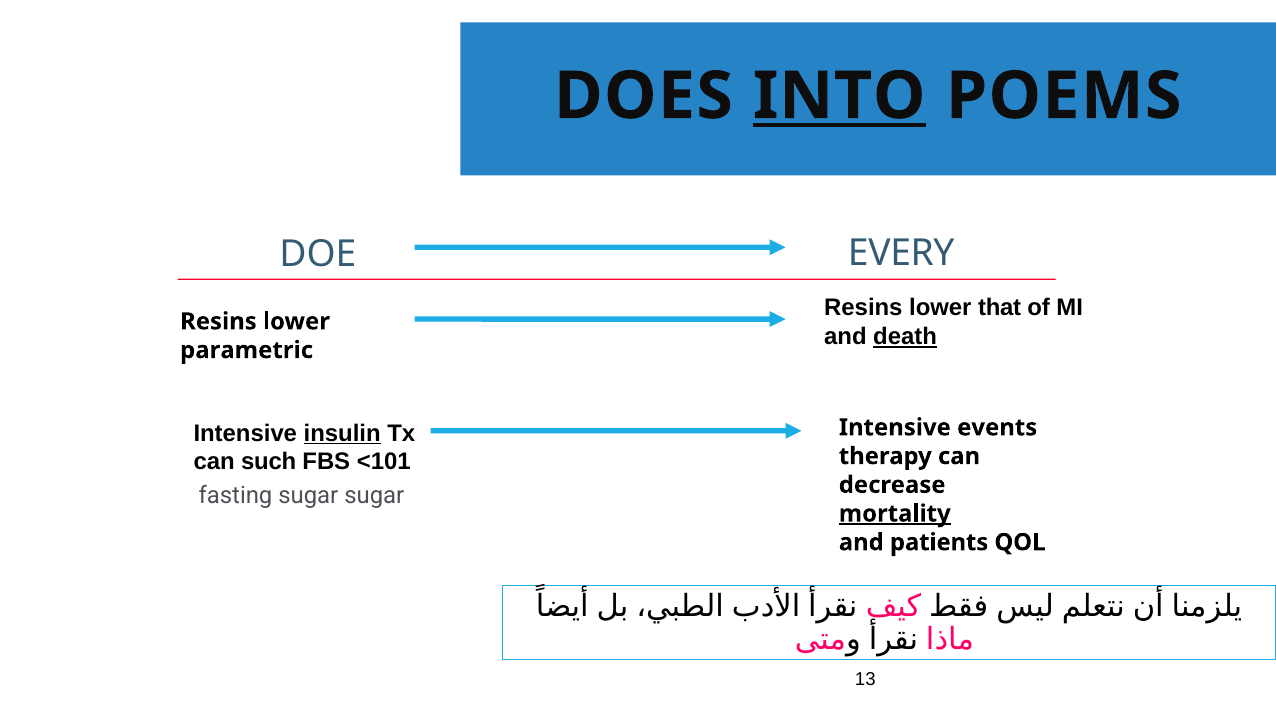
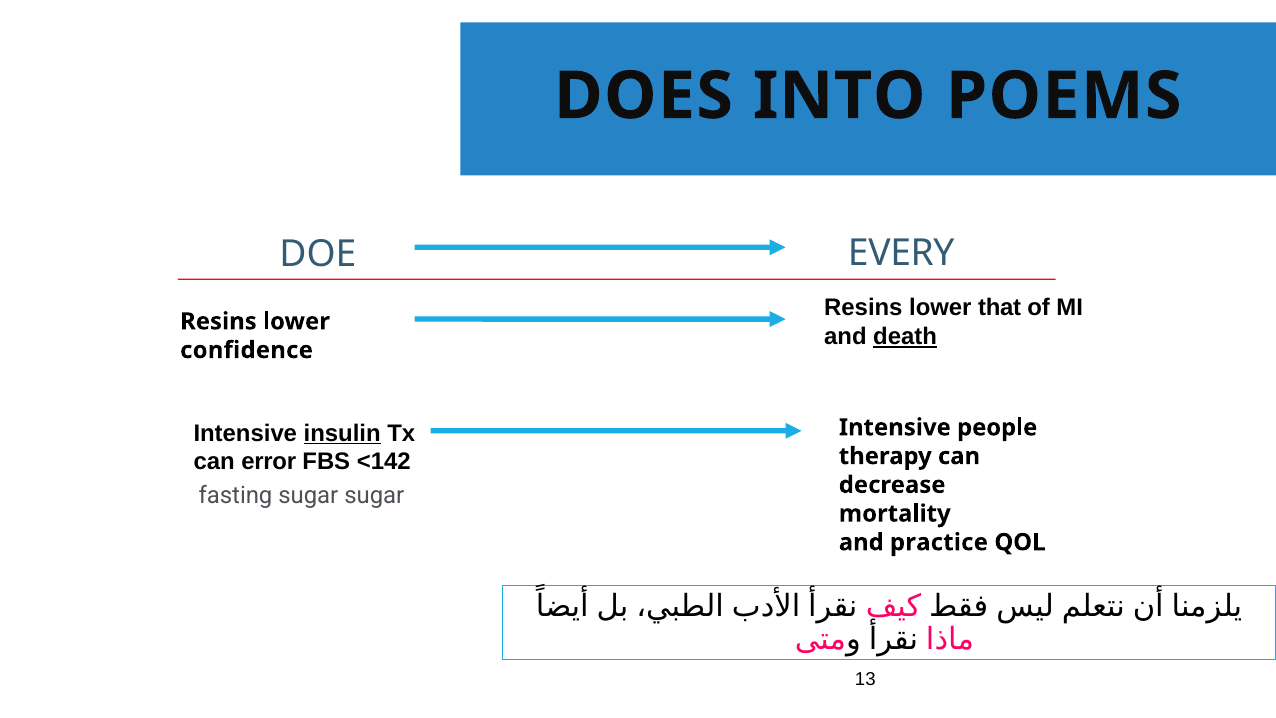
INTO underline: present -> none
parametric: parametric -> confidence
events: events -> people
such: such -> error
<101: <101 -> <142
mortality underline: present -> none
patients: patients -> practice
